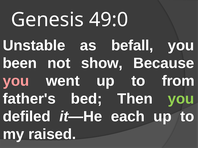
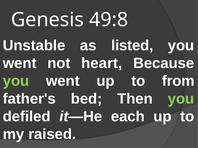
49:0: 49:0 -> 49:8
befall: befall -> listed
been at (20, 63): been -> went
show: show -> heart
you at (16, 81) colour: pink -> light green
